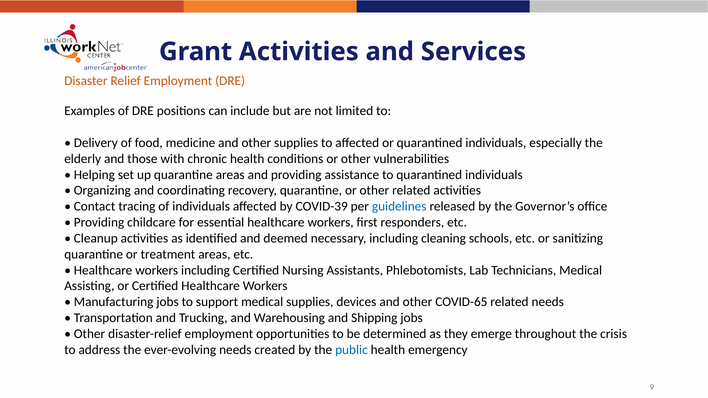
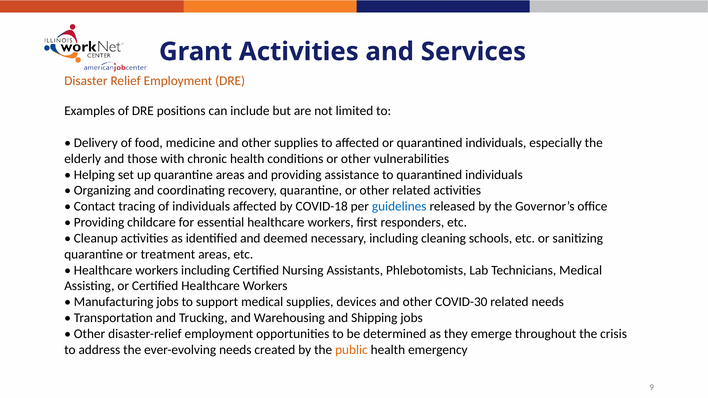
COVID-39: COVID-39 -> COVID-18
COVID-65: COVID-65 -> COVID-30
public colour: blue -> orange
